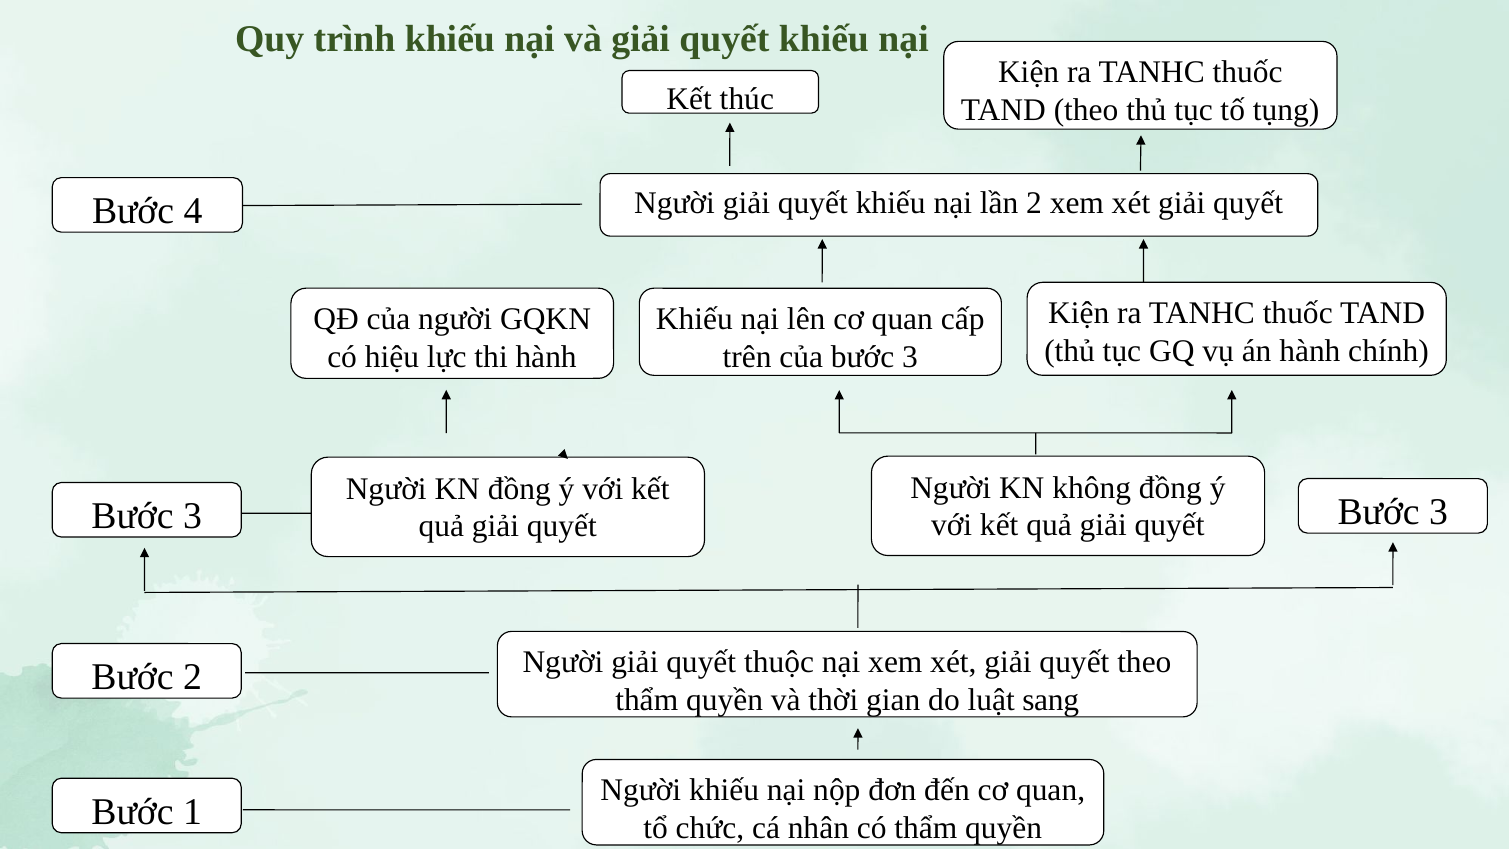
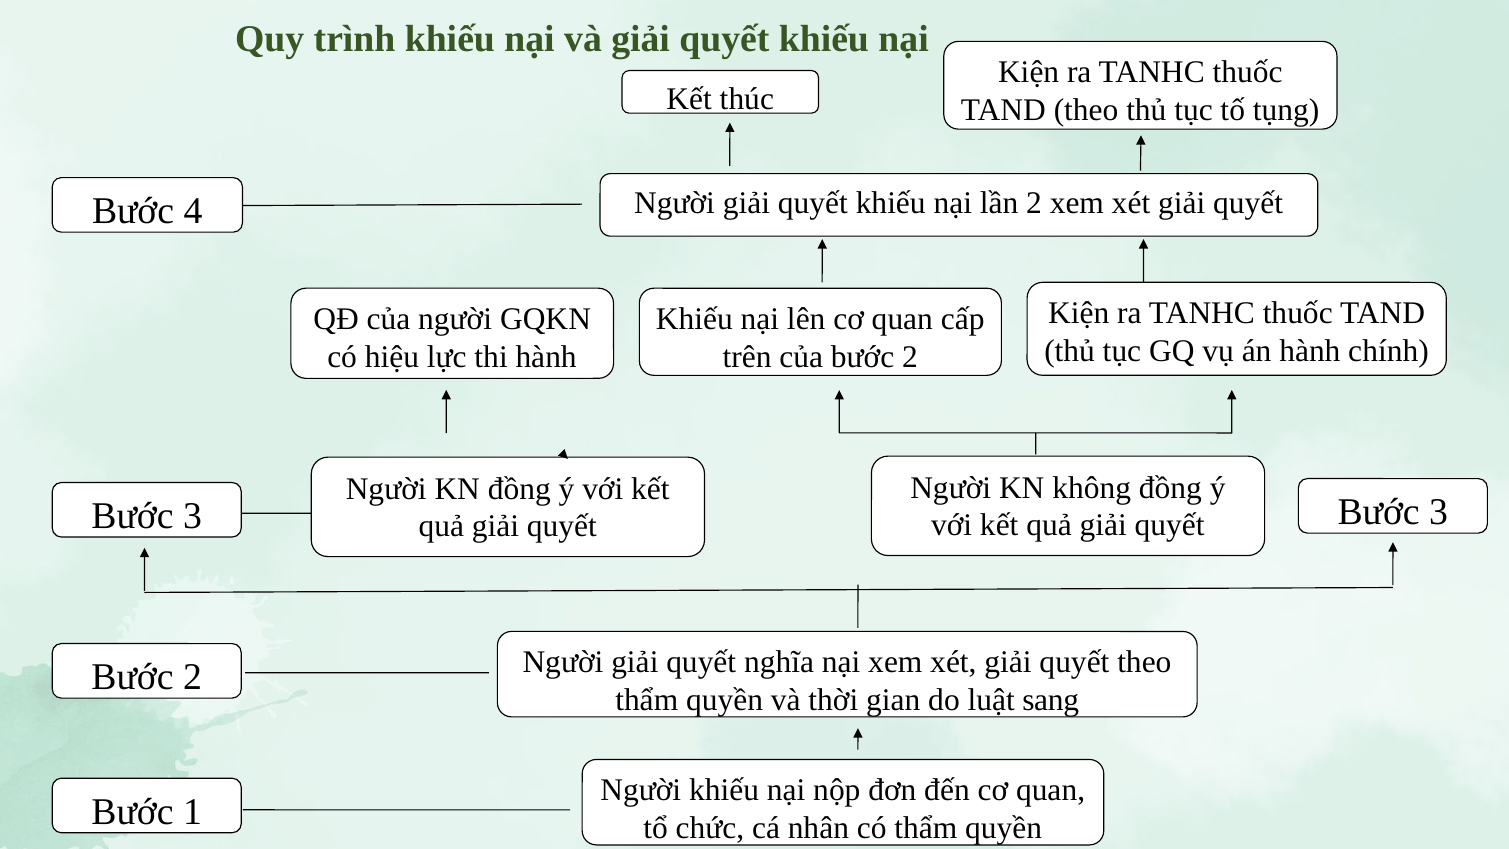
của bước 3: 3 -> 2
thuộc: thuộc -> nghĩa
